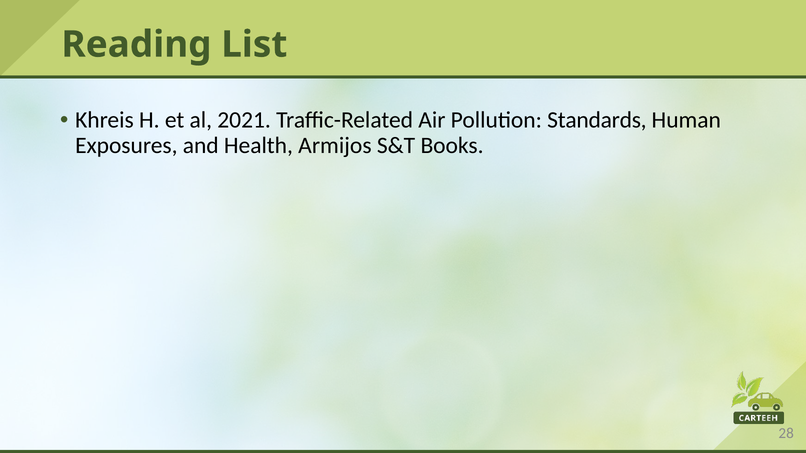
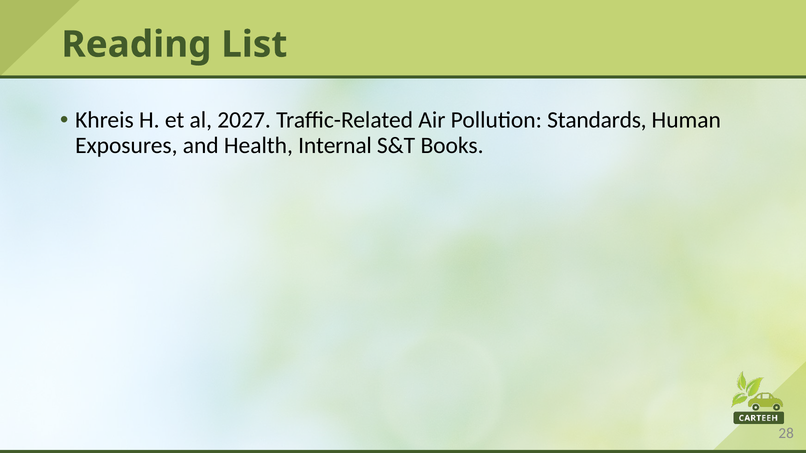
2021: 2021 -> 2027
Armijos: Armijos -> Internal
